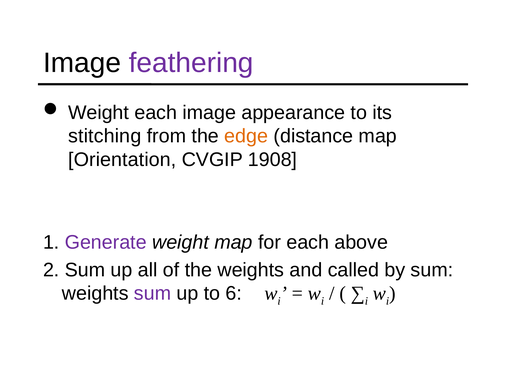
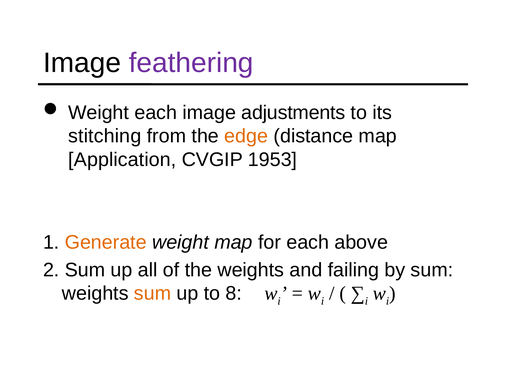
appearance: appearance -> adjustments
Orientation: Orientation -> Application
1908: 1908 -> 1953
Generate colour: purple -> orange
called: called -> failing
sum at (153, 294) colour: purple -> orange
6: 6 -> 8
